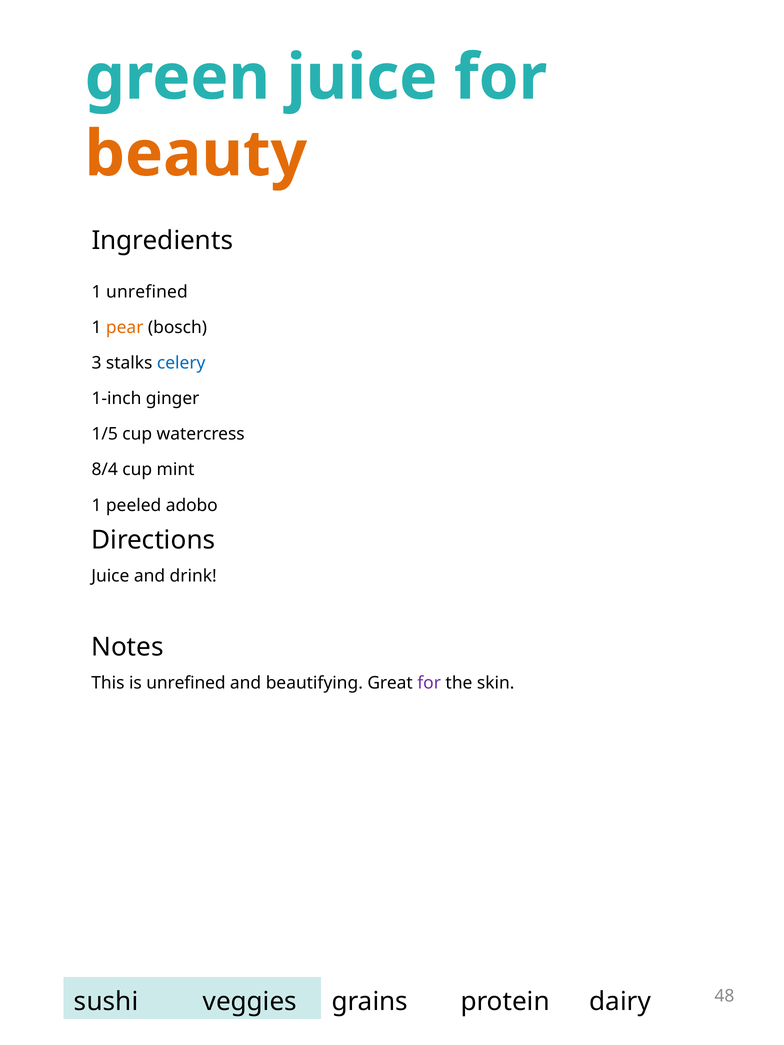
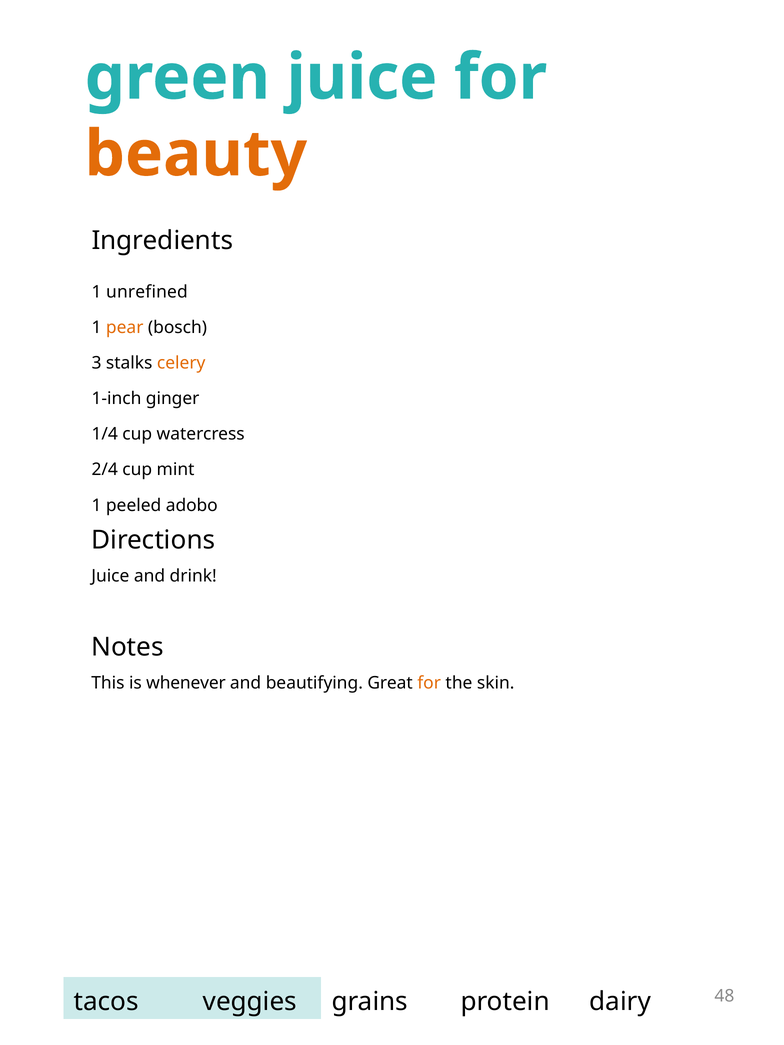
celery colour: blue -> orange
1/5: 1/5 -> 1/4
8/4: 8/4 -> 2/4
is unrefined: unrefined -> whenever
for at (429, 683) colour: purple -> orange
sushi: sushi -> tacos
